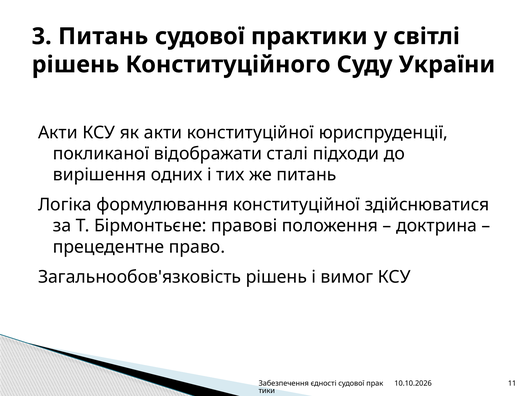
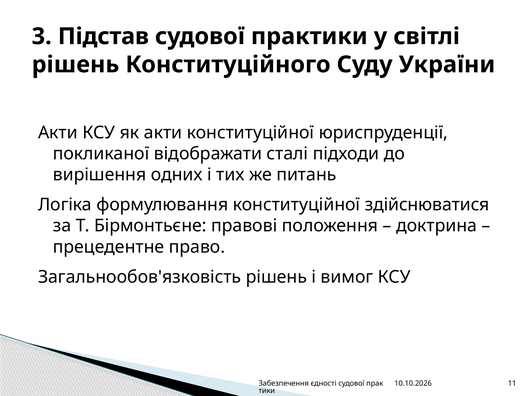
3 Питань: Питань -> Підстав
